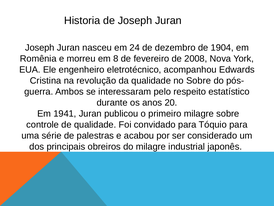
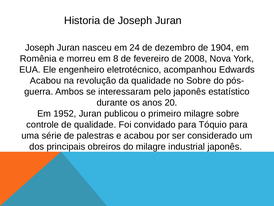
Cristina at (46, 81): Cristina -> Acabou
pelo respeito: respeito -> japonês
1941: 1941 -> 1952
